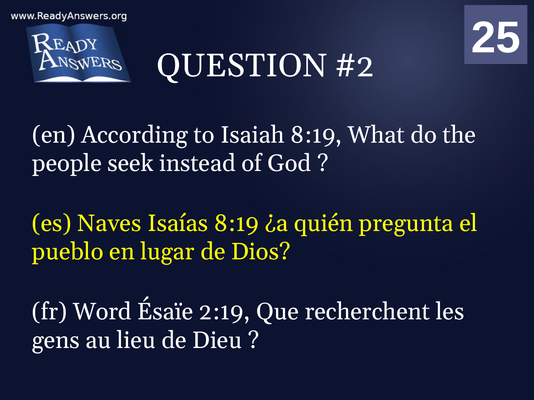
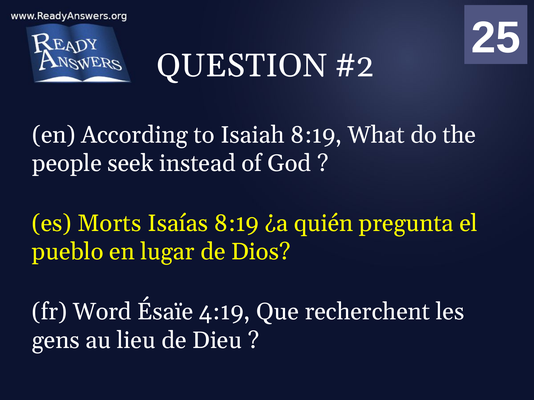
Naves: Naves -> Morts
2:19: 2:19 -> 4:19
